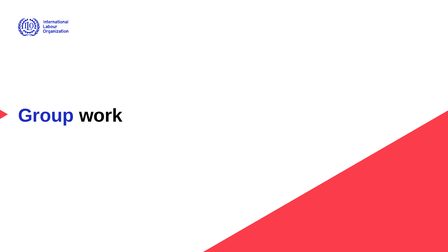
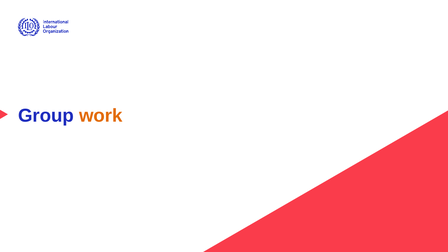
work colour: black -> orange
